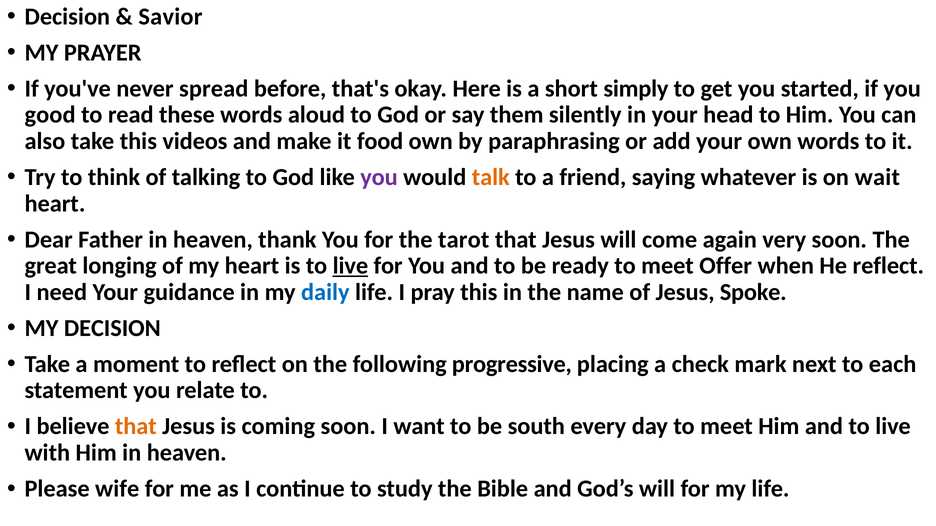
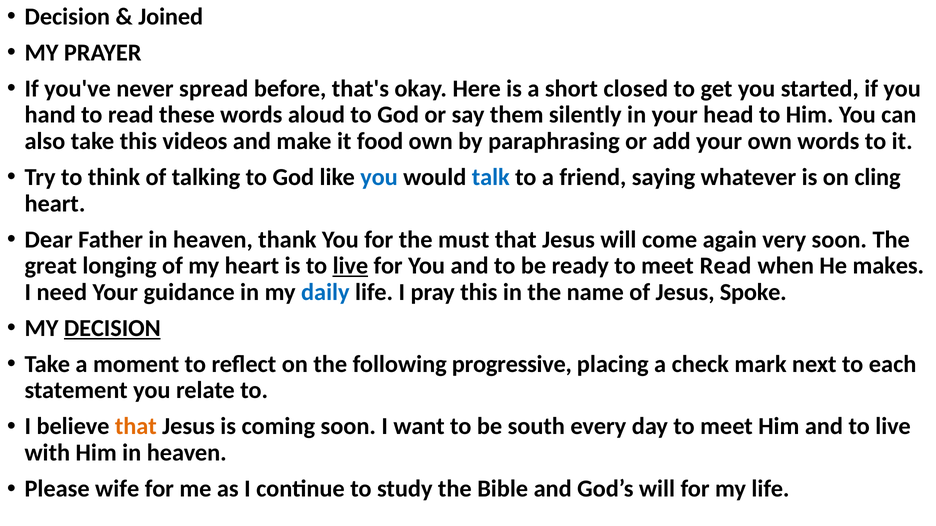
Savior: Savior -> Joined
simply: simply -> closed
good: good -> hand
you at (379, 177) colour: purple -> blue
talk colour: orange -> blue
wait: wait -> cling
tarot: tarot -> must
meet Offer: Offer -> Read
He reflect: reflect -> makes
DECISION at (112, 328) underline: none -> present
